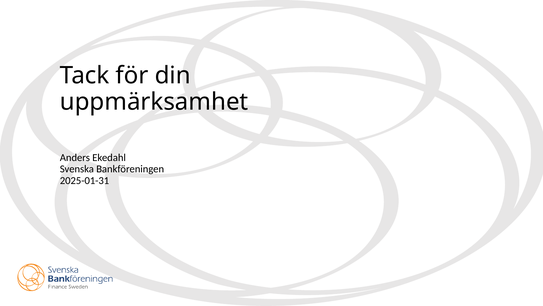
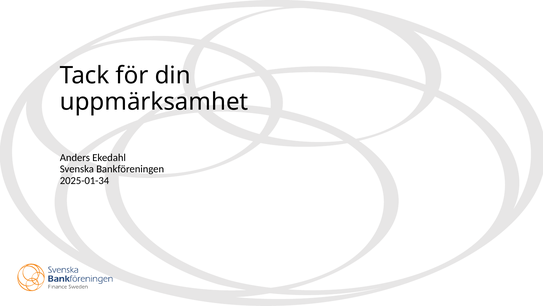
2025-01-31: 2025-01-31 -> 2025-01-34
